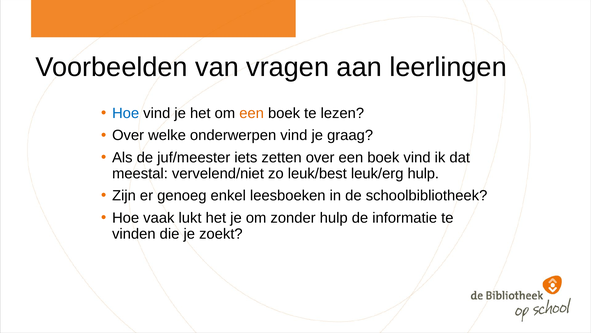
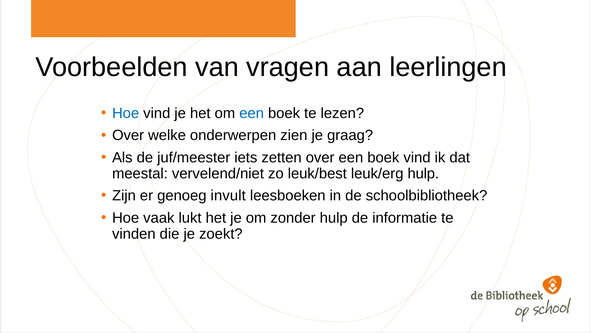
een at (252, 113) colour: orange -> blue
onderwerpen vind: vind -> zien
enkel: enkel -> invult
